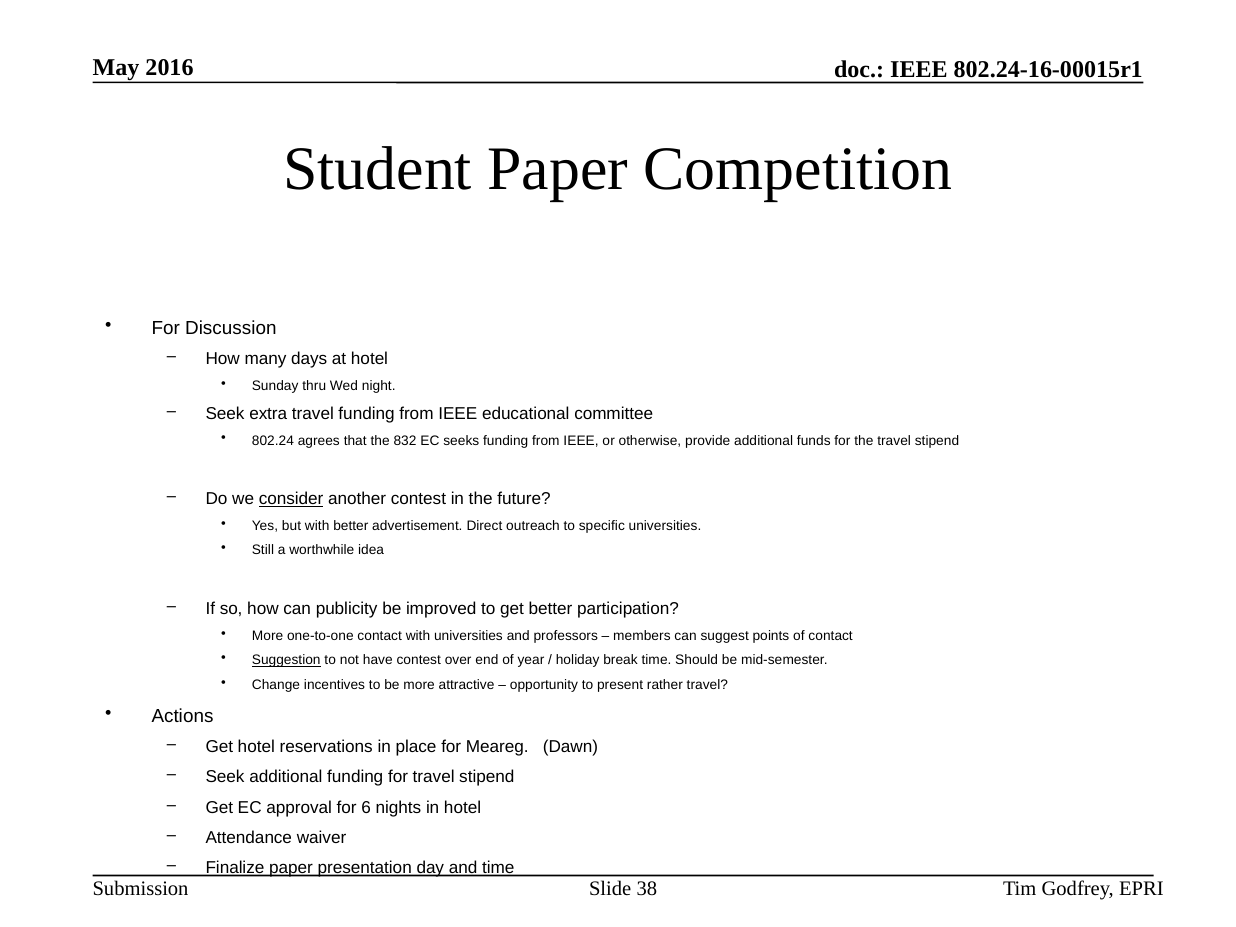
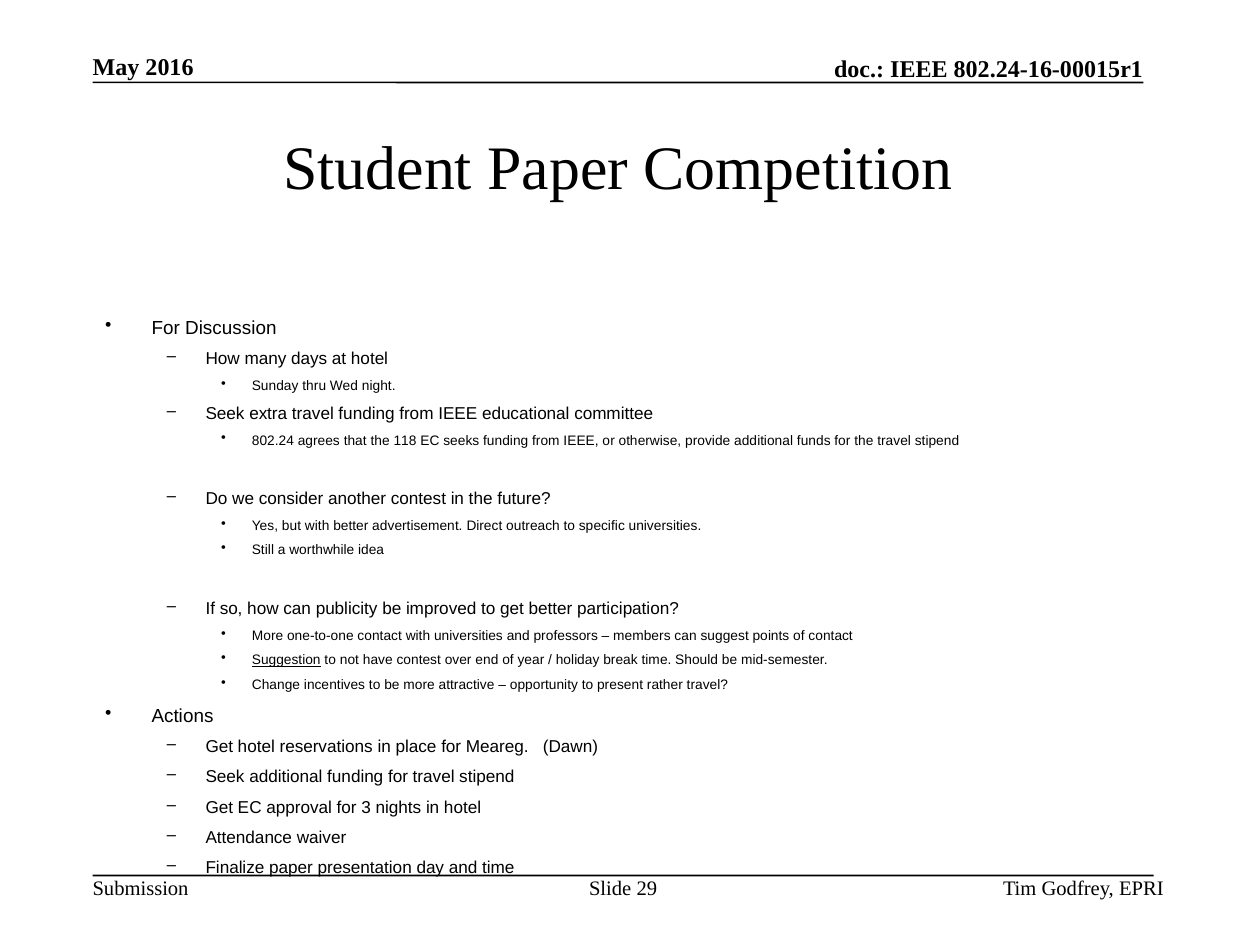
832: 832 -> 118
consider underline: present -> none
6: 6 -> 3
38: 38 -> 29
